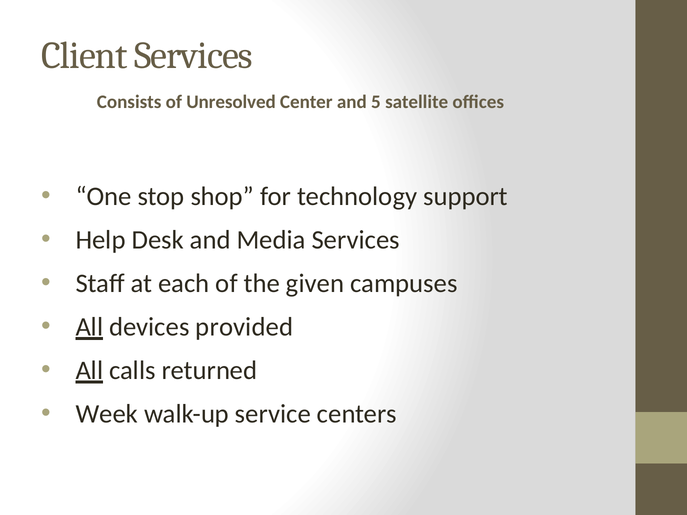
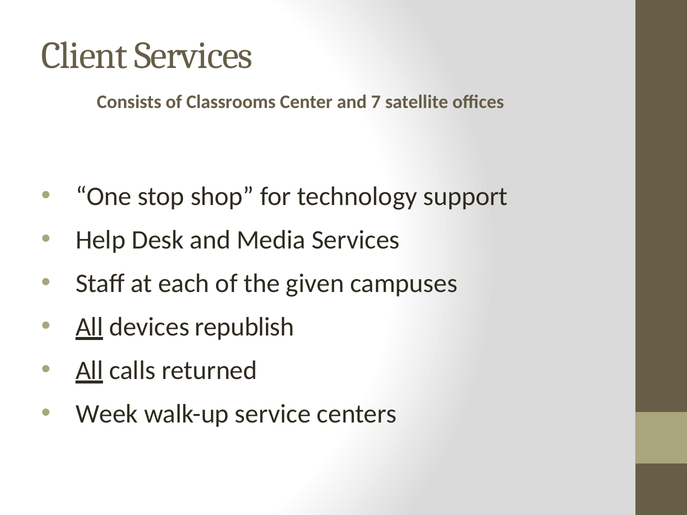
Unresolved: Unresolved -> Classrooms
5: 5 -> 7
provided: provided -> republish
